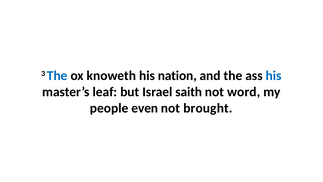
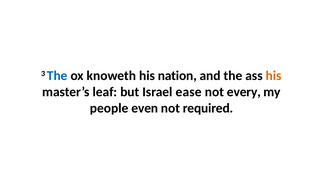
his at (274, 76) colour: blue -> orange
saith: saith -> ease
word: word -> every
brought: brought -> required
